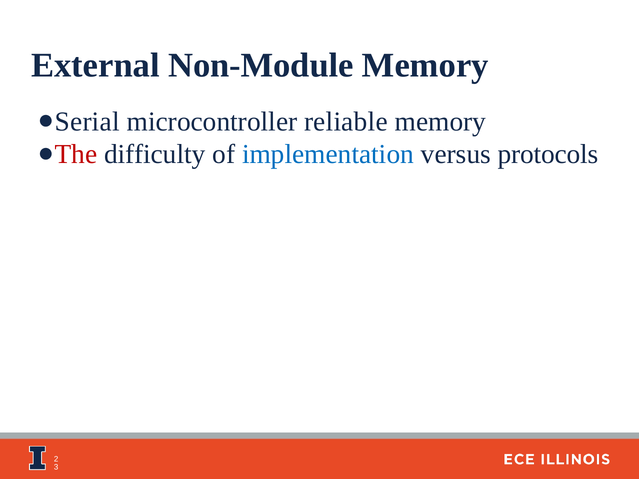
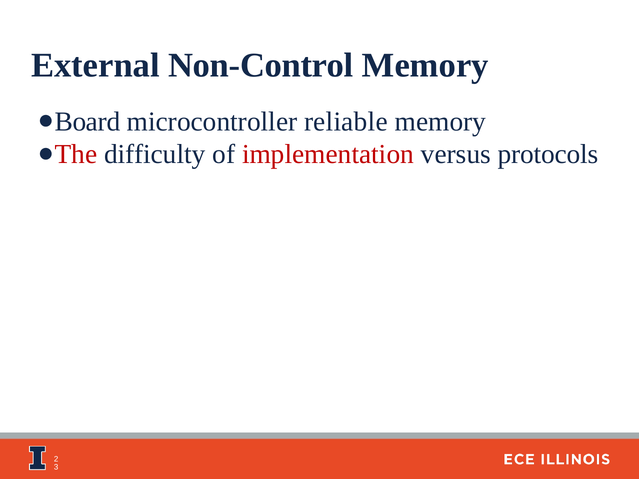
Non-Module: Non-Module -> Non-Control
Serial: Serial -> Board
implementation colour: blue -> red
